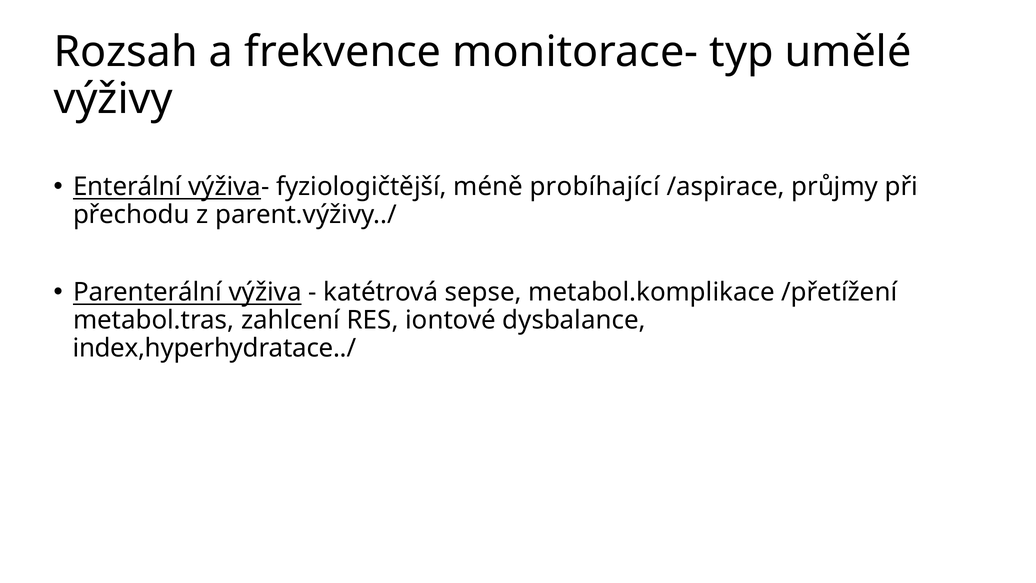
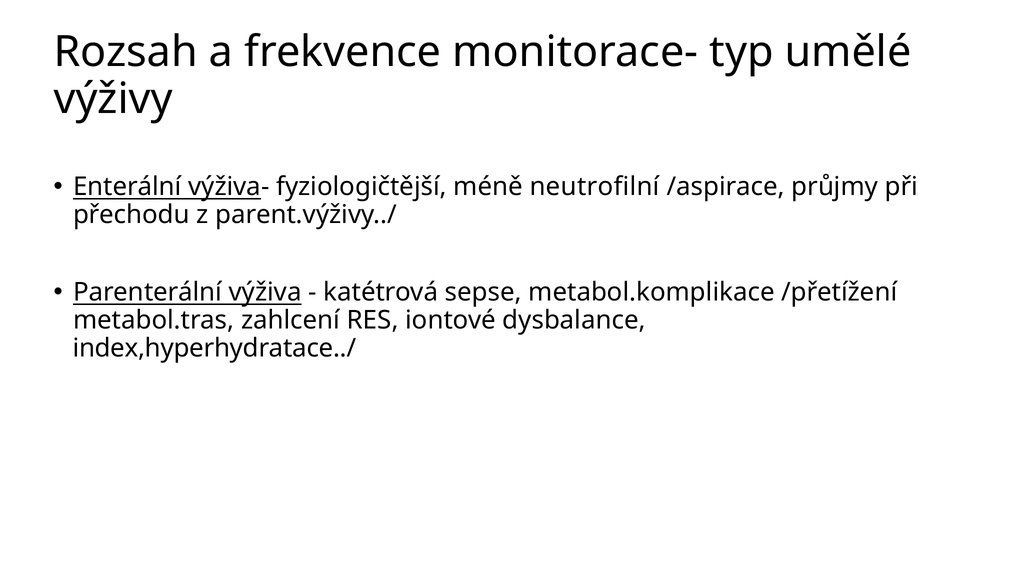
probíhající: probíhající -> neutrofilní
